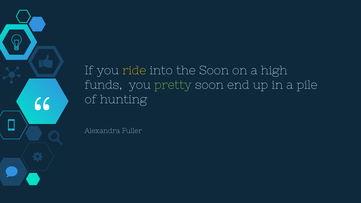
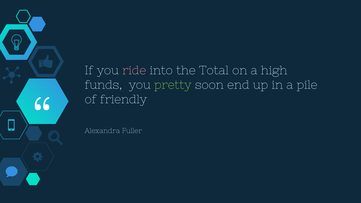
ride colour: yellow -> pink
the Soon: Soon -> Total
hunting: hunting -> friendly
